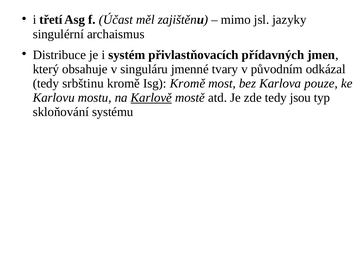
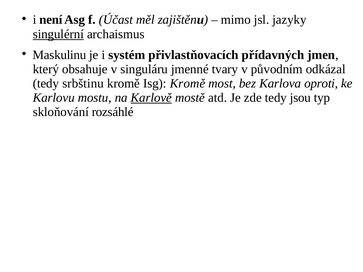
třetí: třetí -> není
singulérní underline: none -> present
Distribuce: Distribuce -> Maskulinu
pouze: pouze -> oproti
systému: systému -> rozsáhlé
